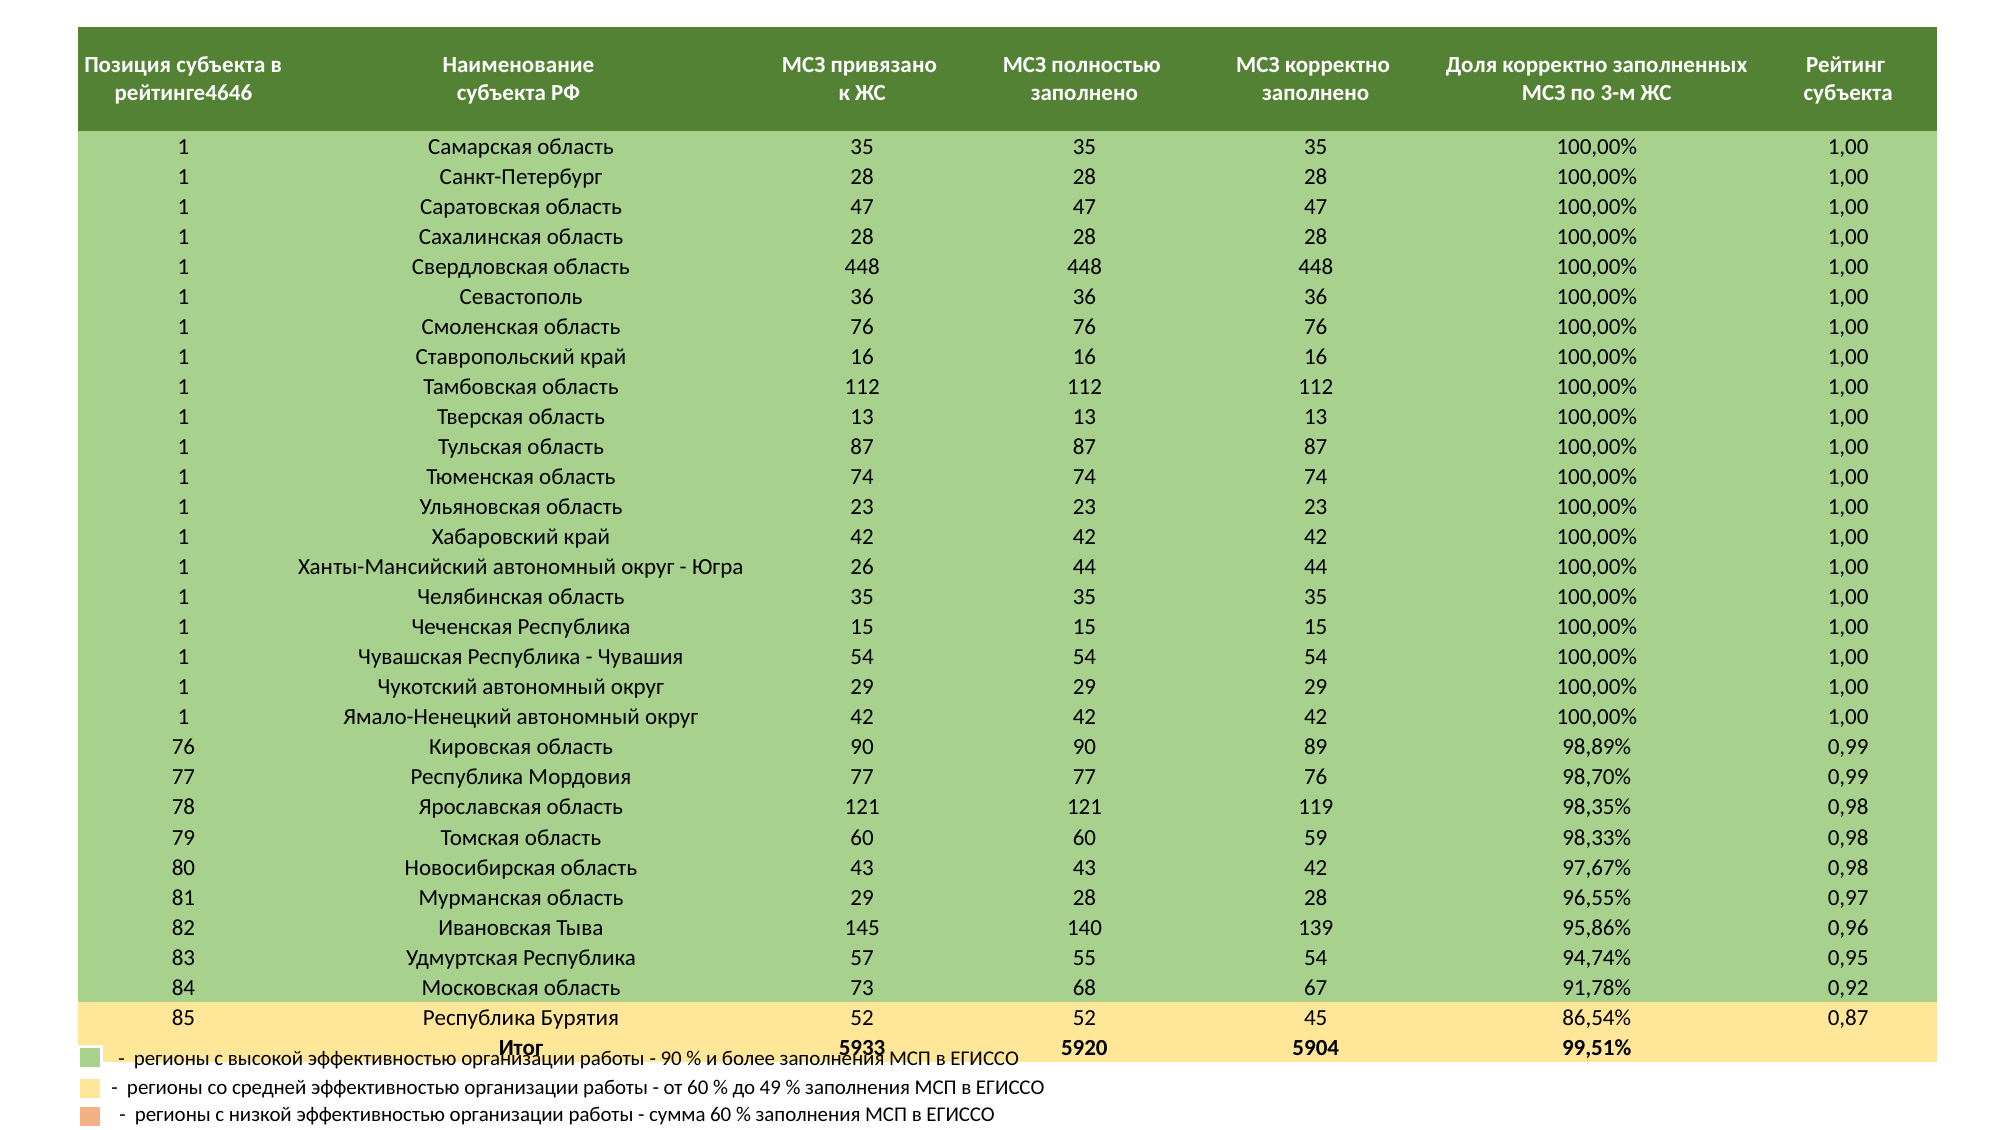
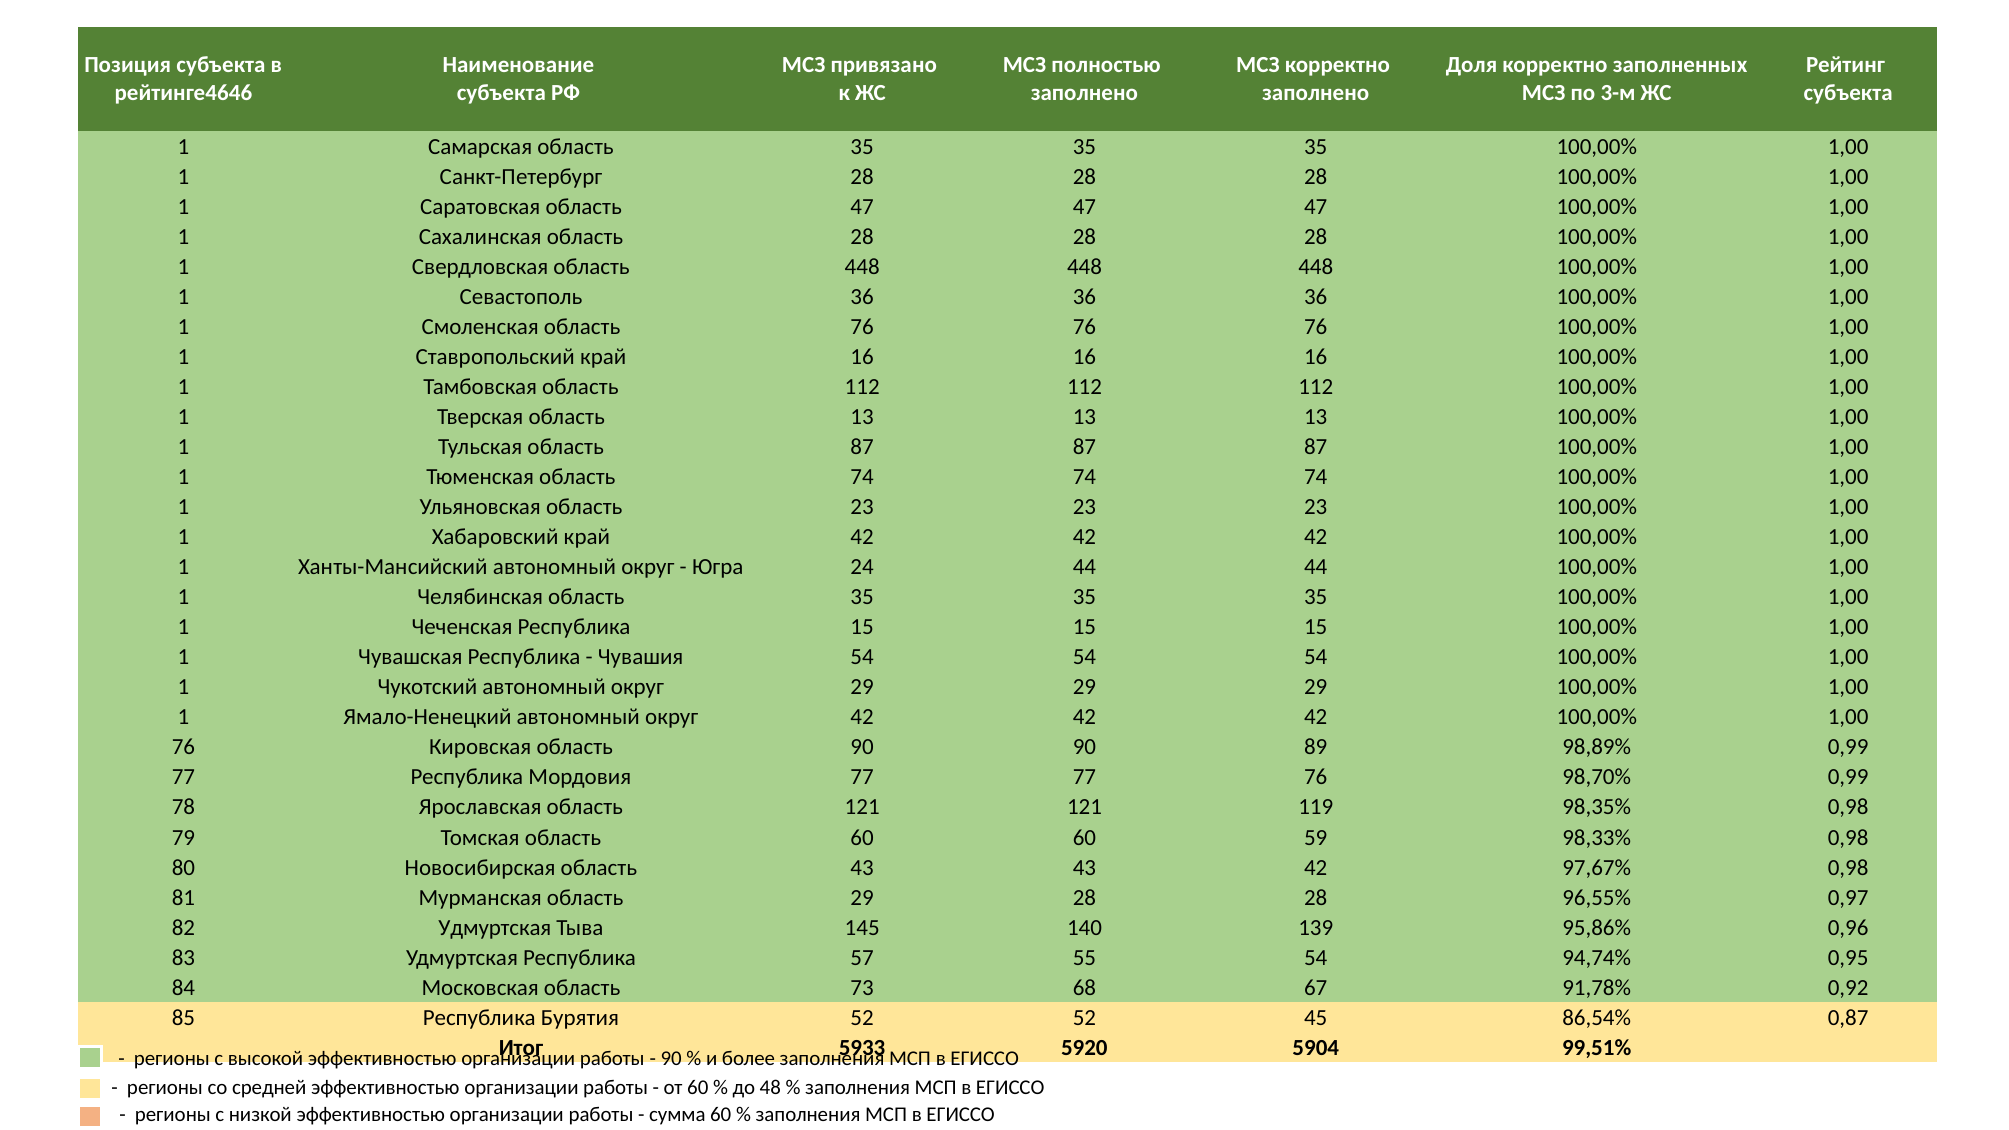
26: 26 -> 24
82 Ивановская: Ивановская -> Удмуртская
49: 49 -> 48
